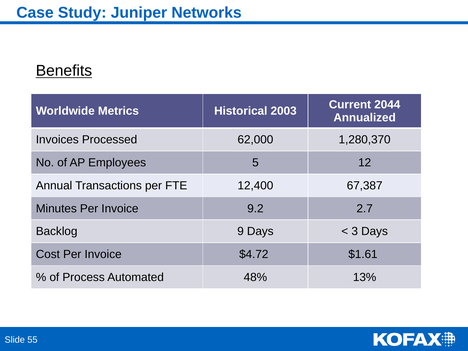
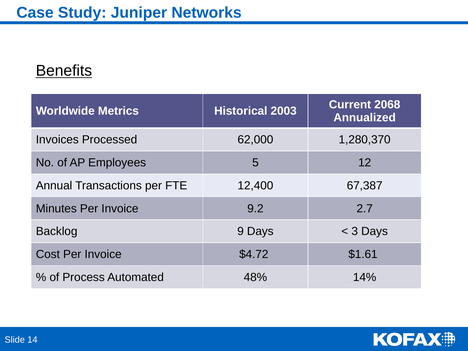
2044: 2044 -> 2068
13%: 13% -> 14%
55: 55 -> 14
